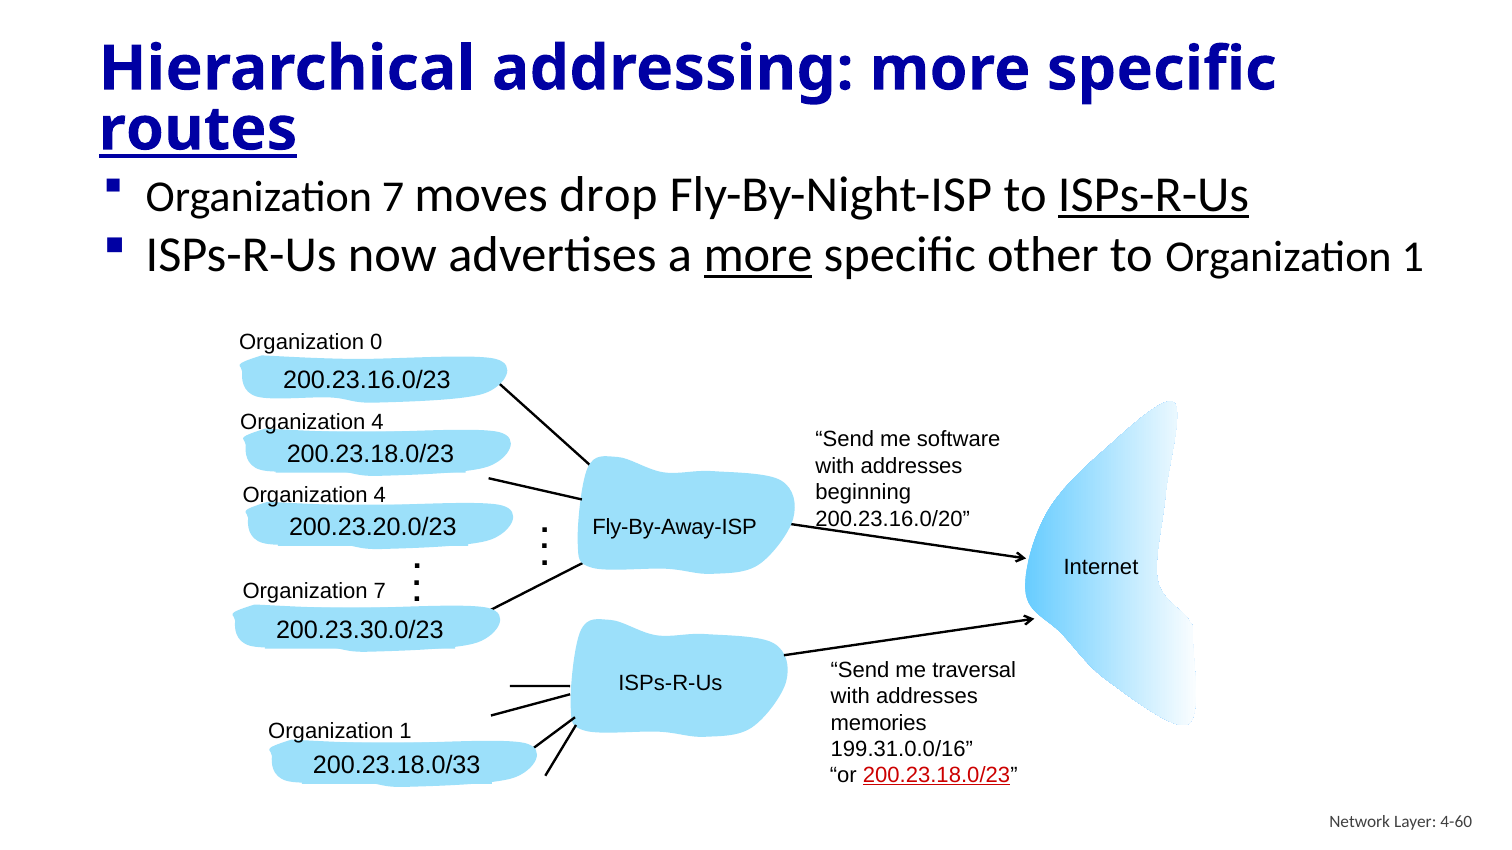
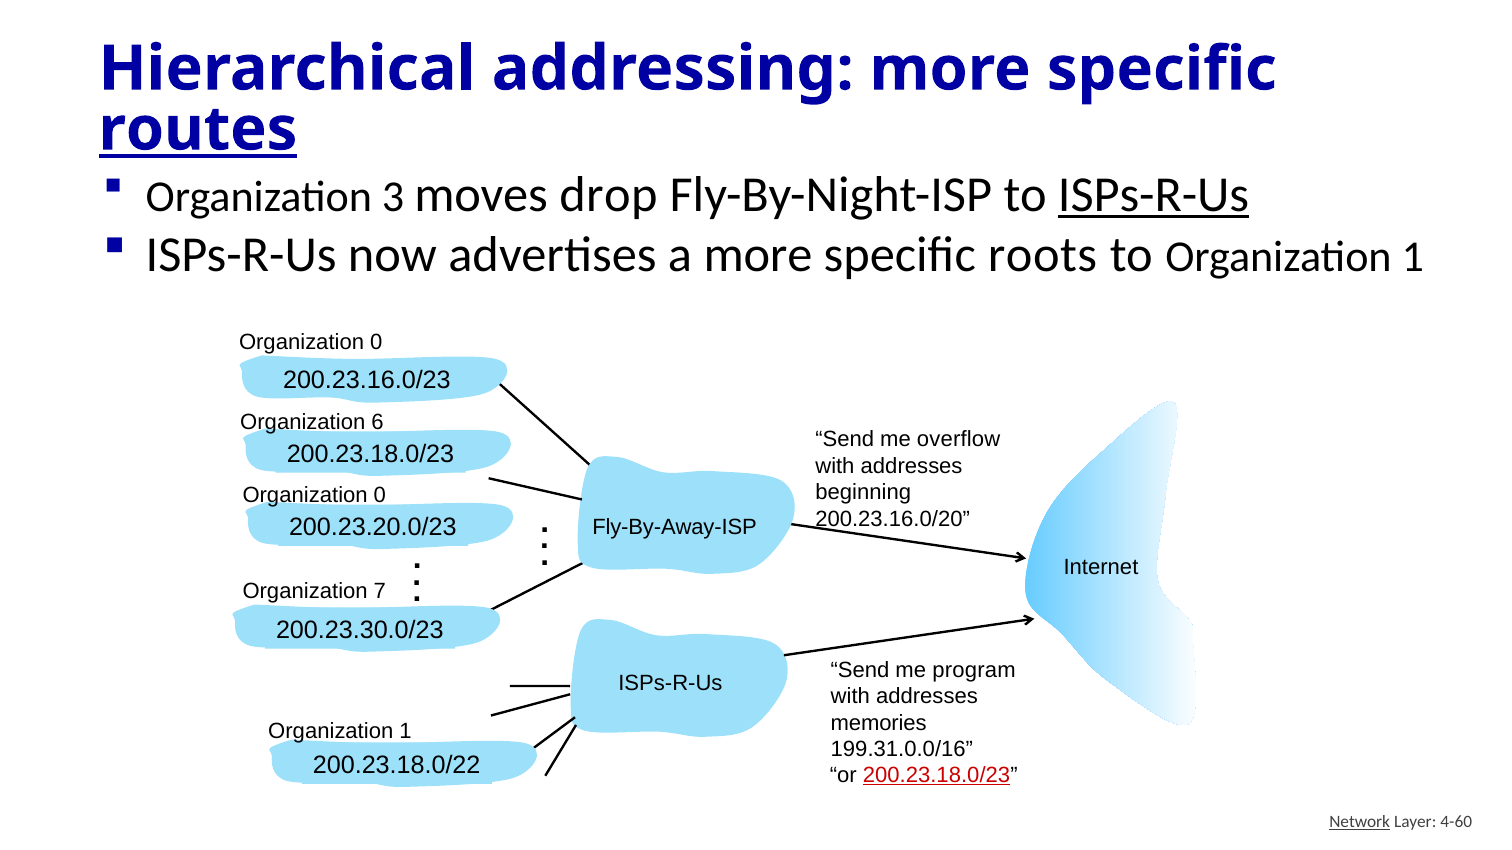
7 at (393, 197): 7 -> 3
more at (758, 255) underline: present -> none
other: other -> roots
4 at (378, 422): 4 -> 6
software: software -> overflow
4 at (380, 496): 4 -> 0
traversal: traversal -> program
200.23.18.0/33: 200.23.18.0/33 -> 200.23.18.0/22
Network underline: none -> present
